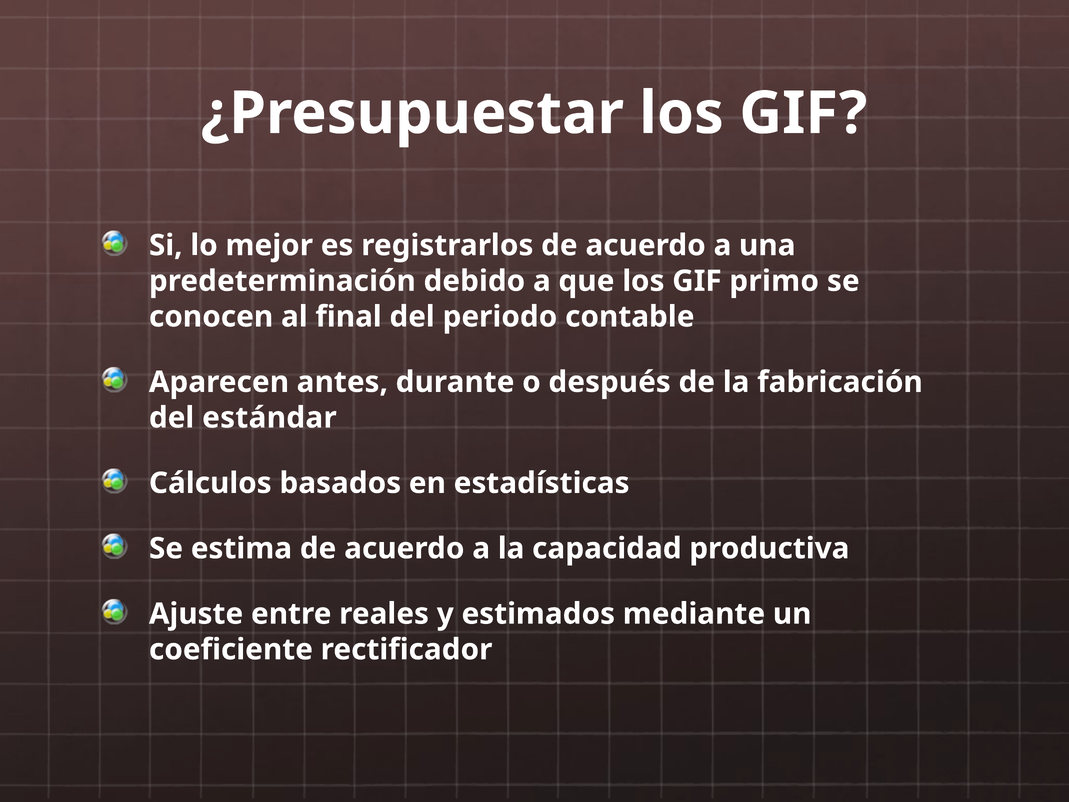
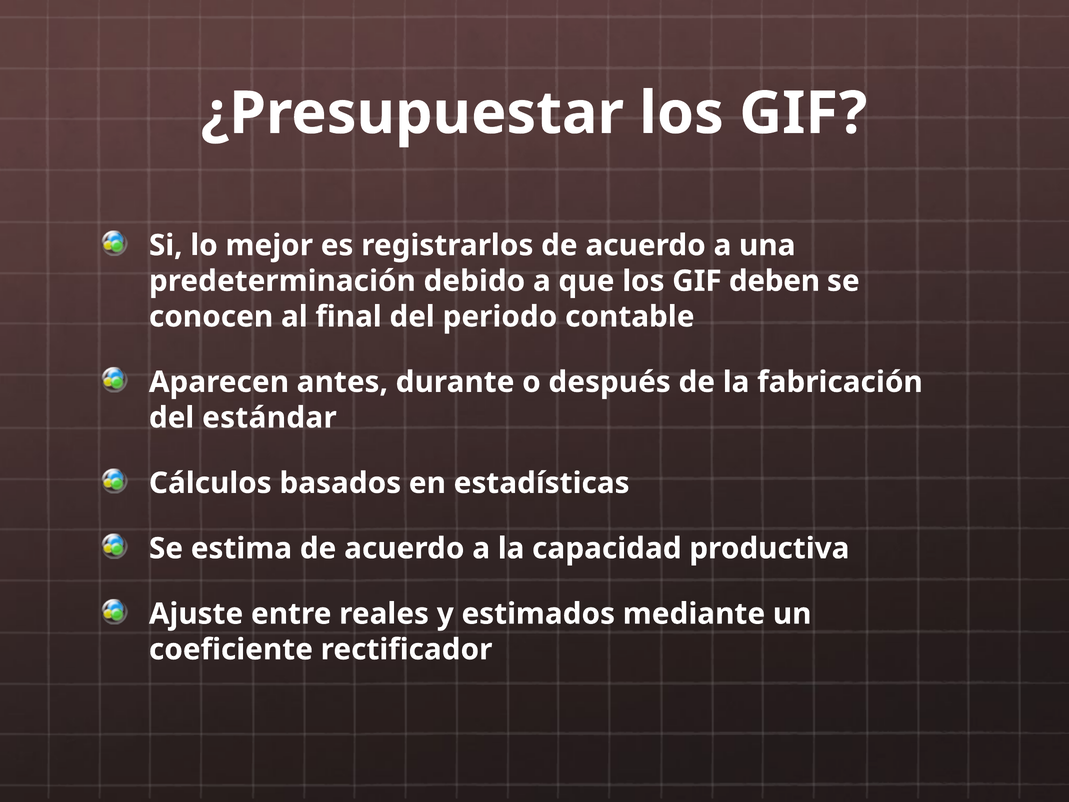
primo: primo -> deben
